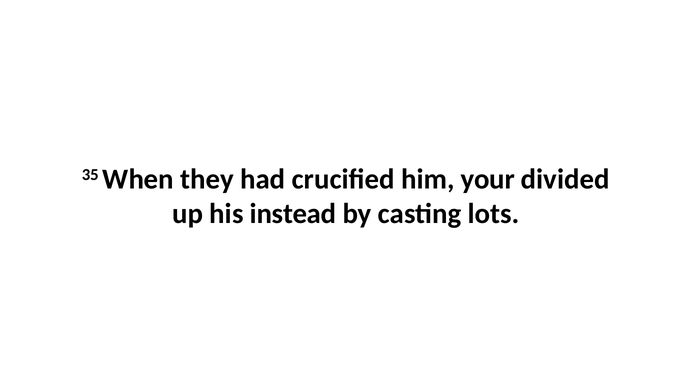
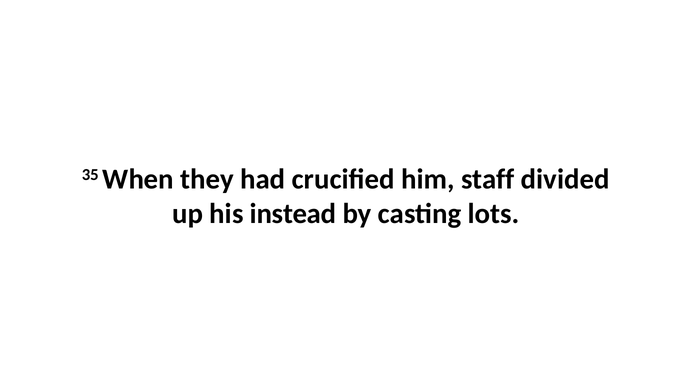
your: your -> staff
